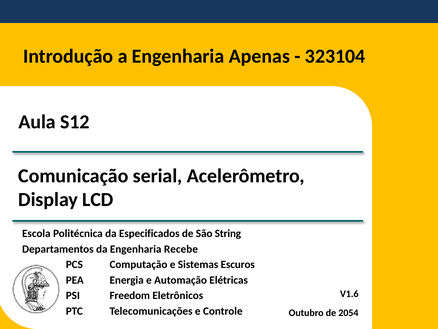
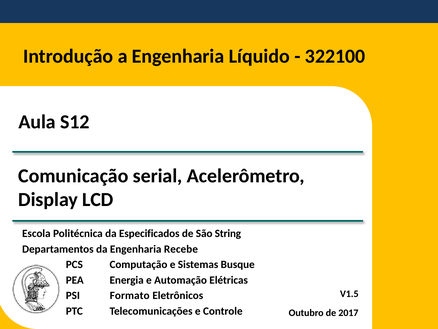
Apenas: Apenas -> Líquido
323104: 323104 -> 322100
Escuros: Escuros -> Busque
V1.6: V1.6 -> V1.5
Freedom: Freedom -> Formato
2054: 2054 -> 2017
